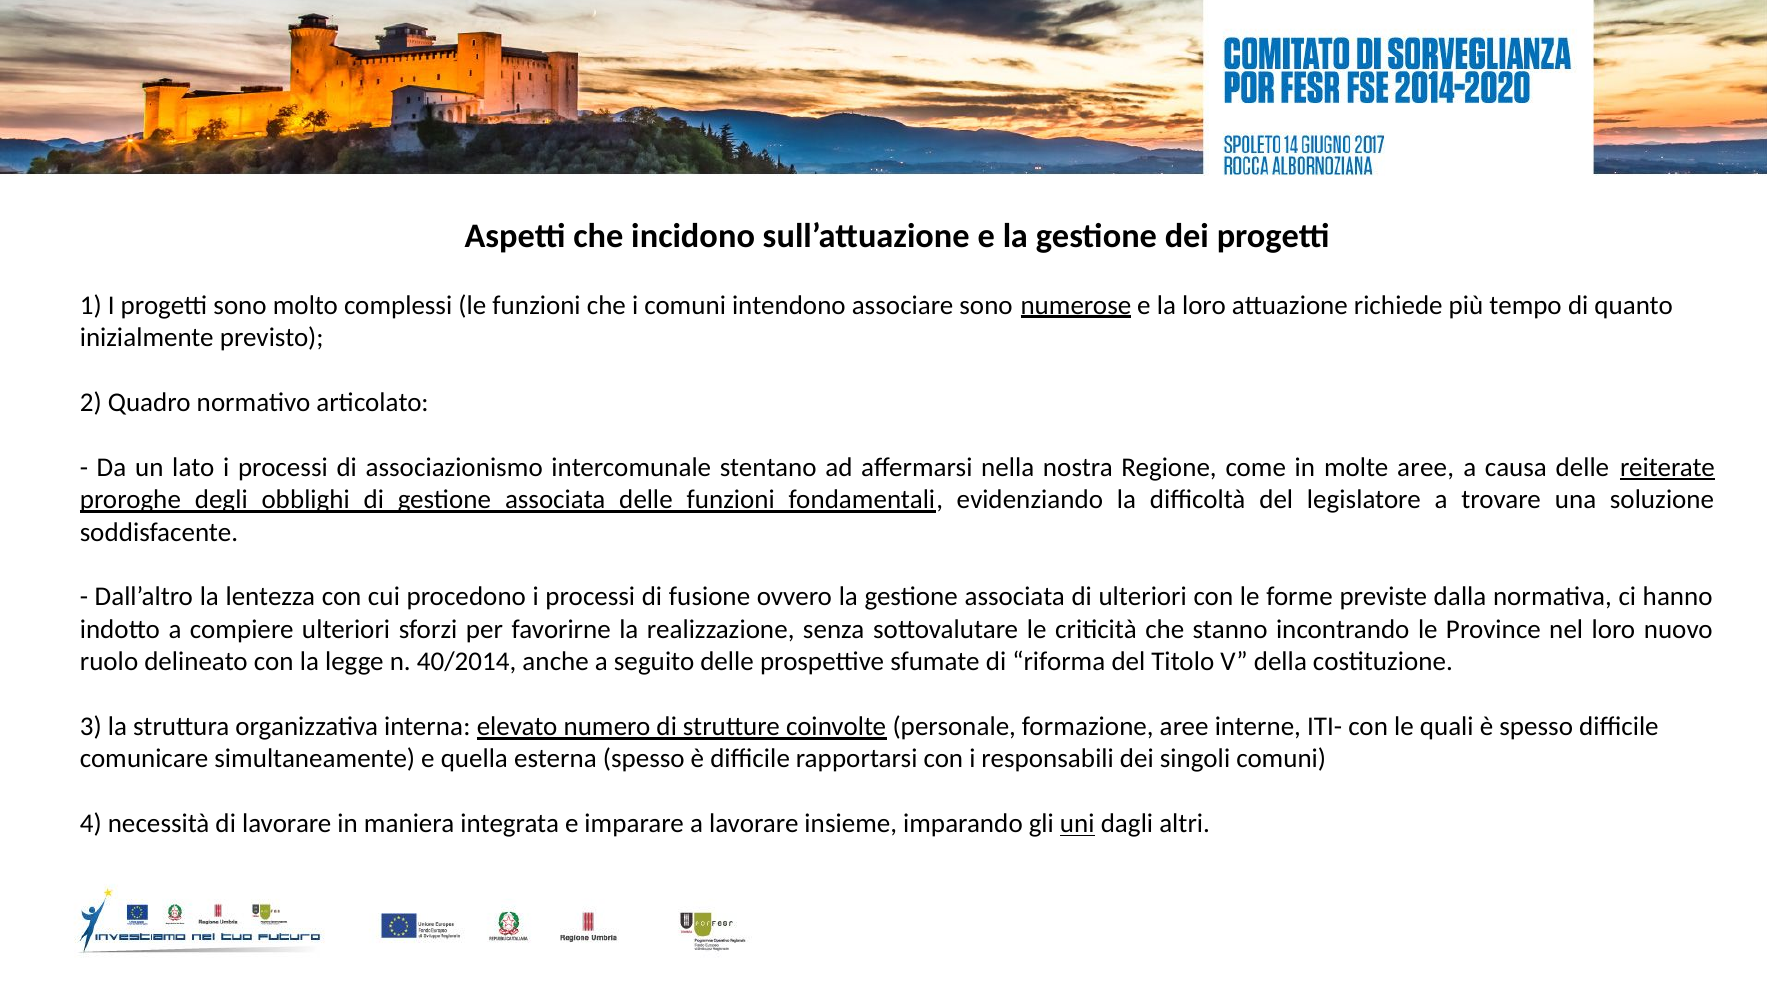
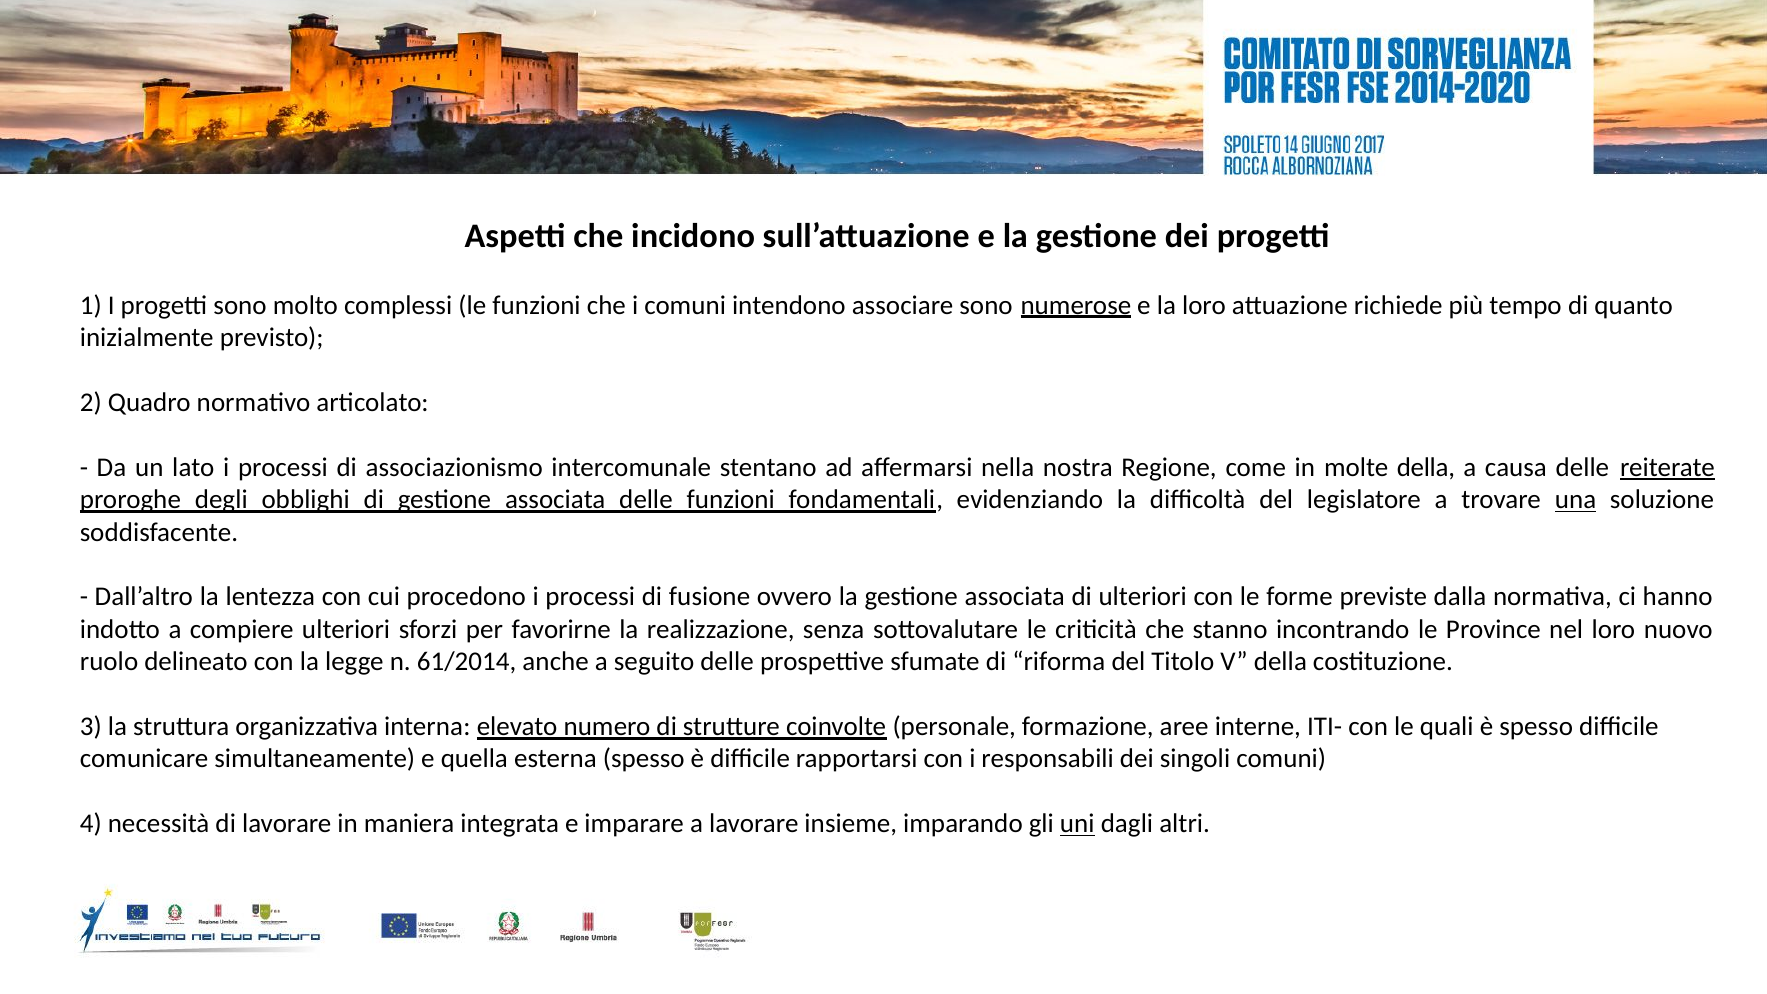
molte aree: aree -> della
una underline: none -> present
40/2014: 40/2014 -> 61/2014
